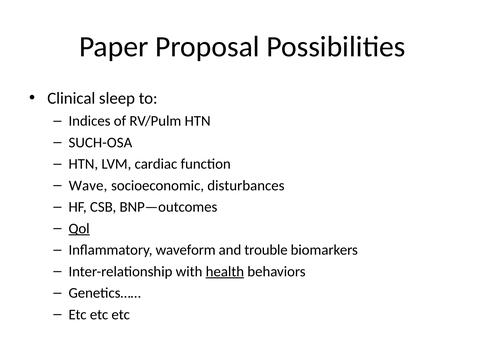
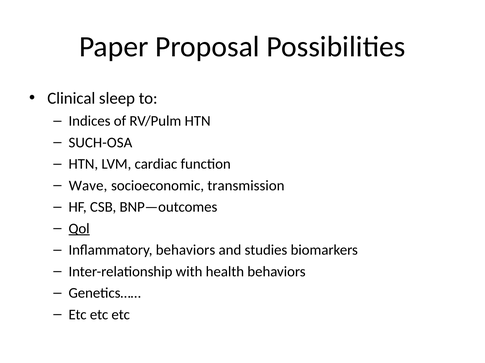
disturbances: disturbances -> transmission
Inflammatory waveform: waveform -> behaviors
trouble: trouble -> studies
health underline: present -> none
